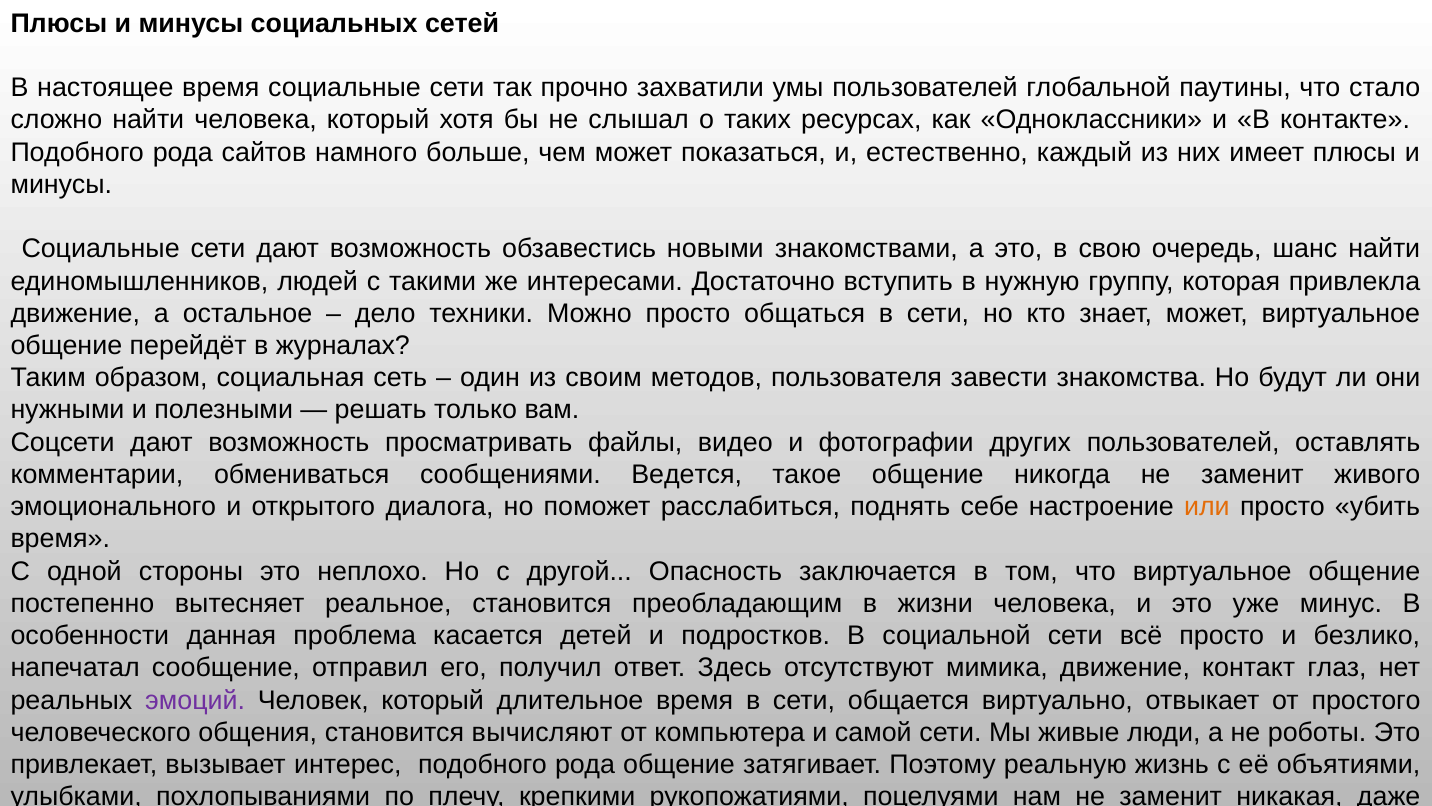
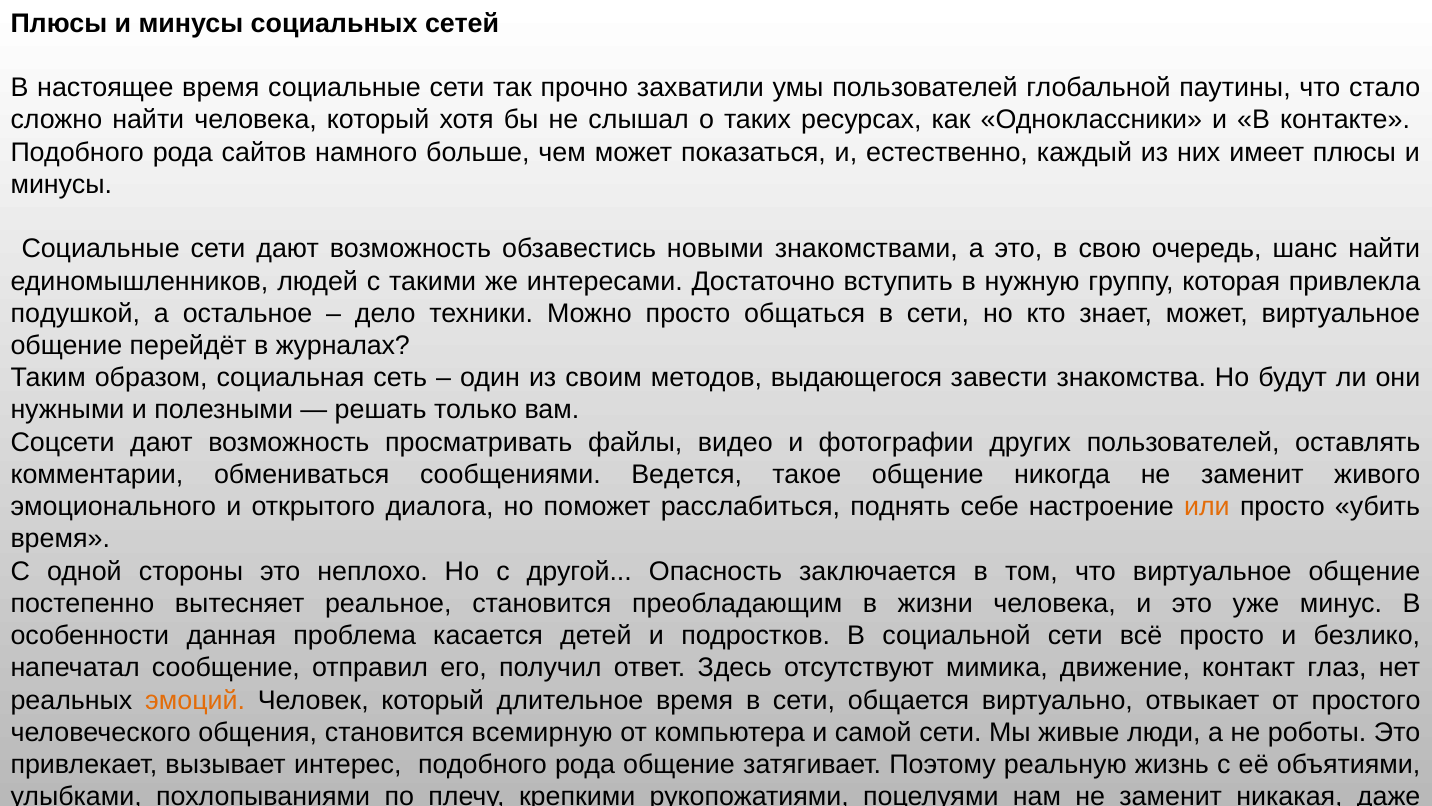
движение at (75, 313): движение -> подушкой
пользователя: пользователя -> выдающегося
эмоций colour: purple -> orange
вычисляют: вычисляют -> всемирную
